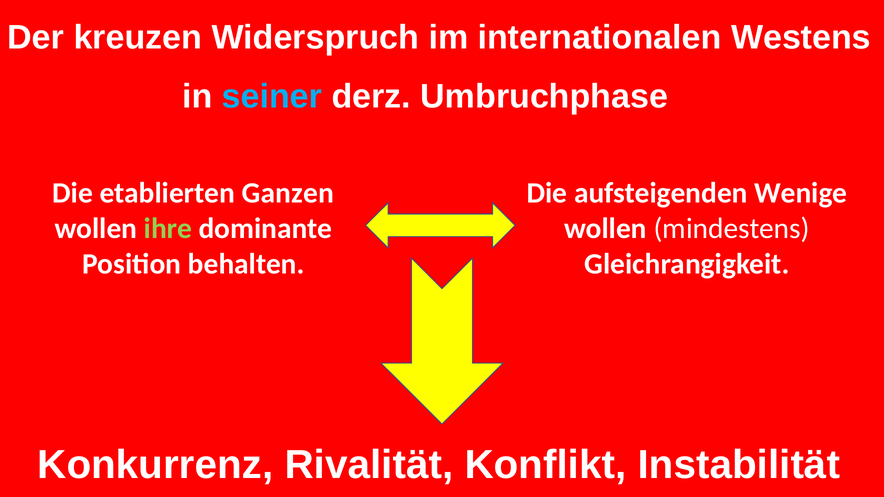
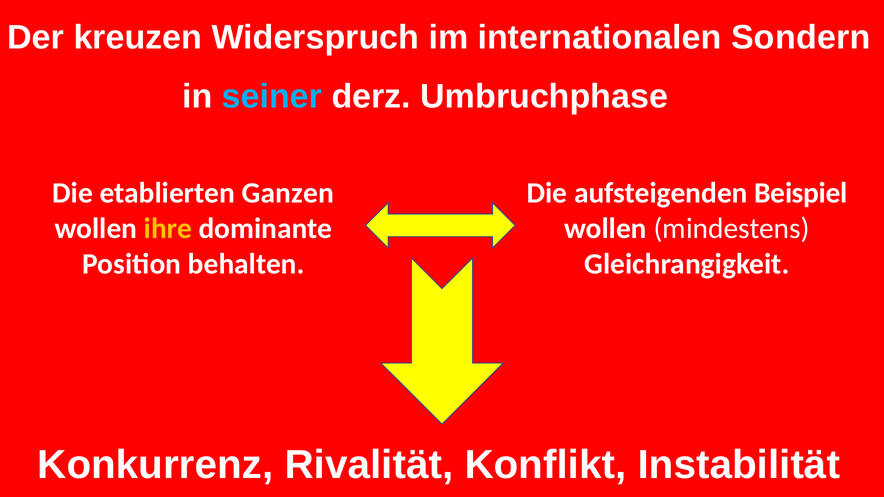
Westens: Westens -> Sondern
Wenige: Wenige -> Beispiel
ihre colour: light green -> yellow
